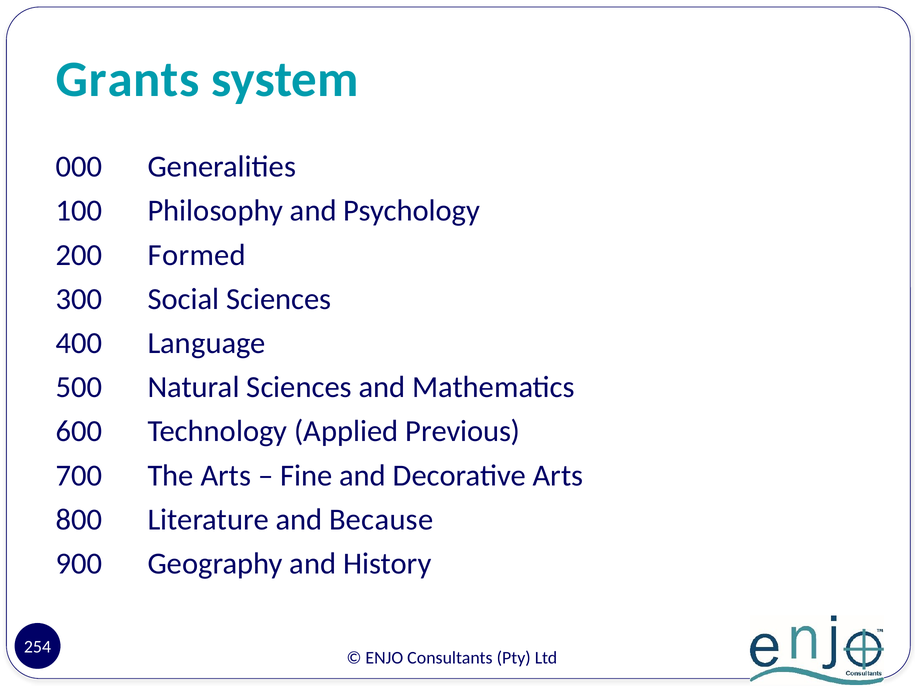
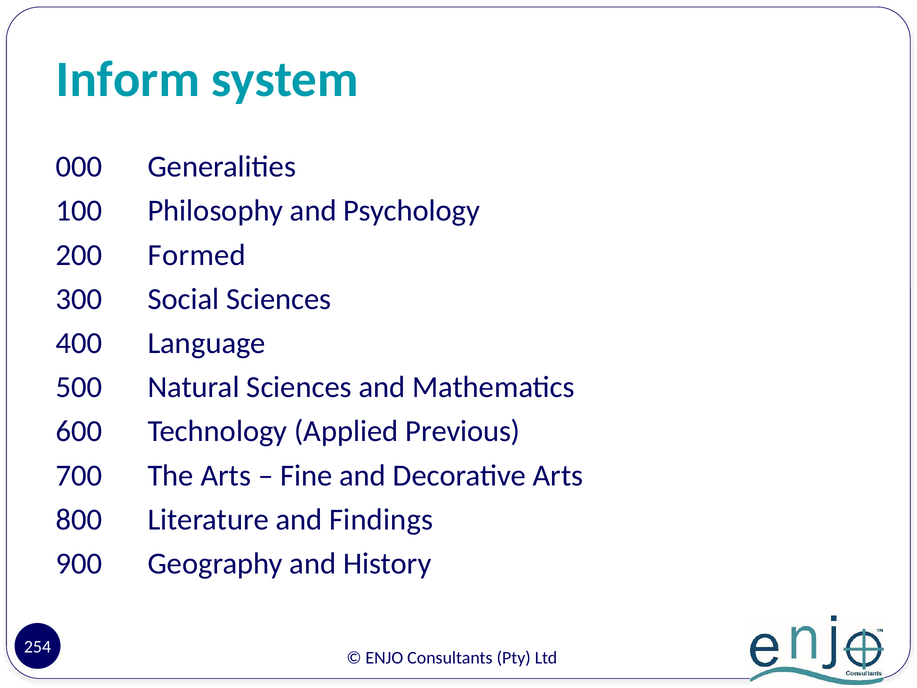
Grants: Grants -> Inform
Because: Because -> Findings
